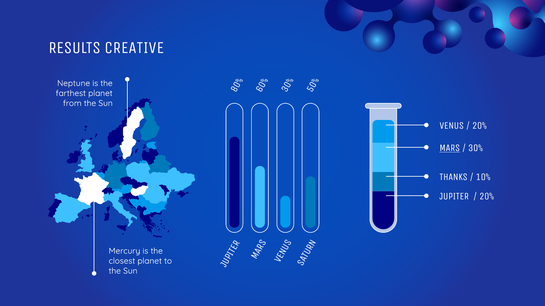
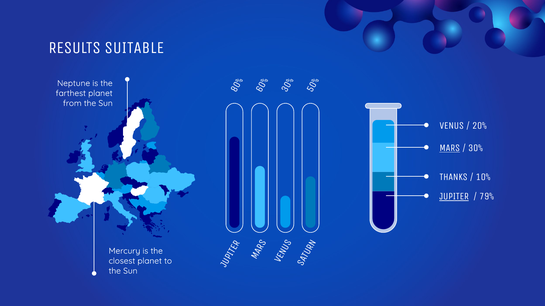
CREATIVE: CREATIVE -> SUITABLE
JUPITER underline: none -> present
20% at (487, 197): 20% -> 79%
